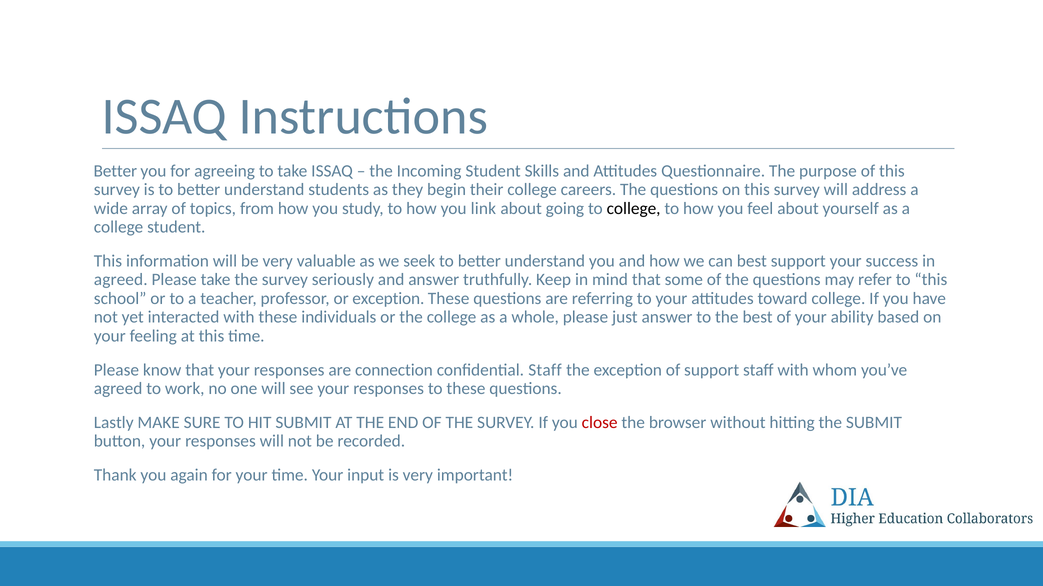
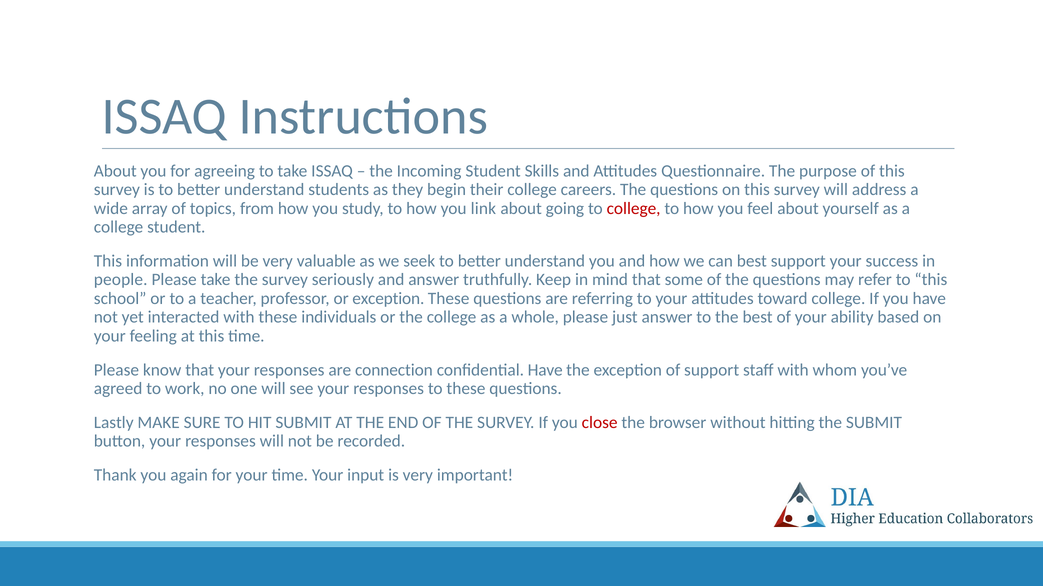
Better at (115, 171): Better -> About
college at (634, 209) colour: black -> red
agreed at (121, 280): agreed -> people
confidential Staff: Staff -> Have
